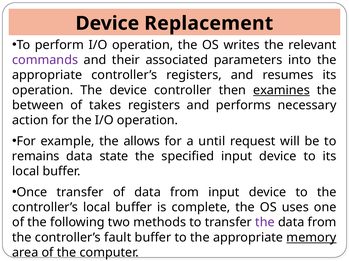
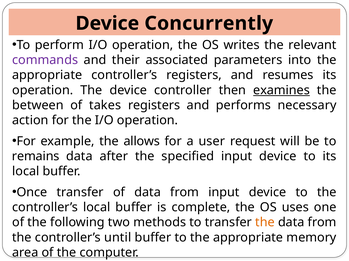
Replacement: Replacement -> Concurrently
until: until -> user
state: state -> after
the at (265, 223) colour: purple -> orange
fault: fault -> until
memory underline: present -> none
